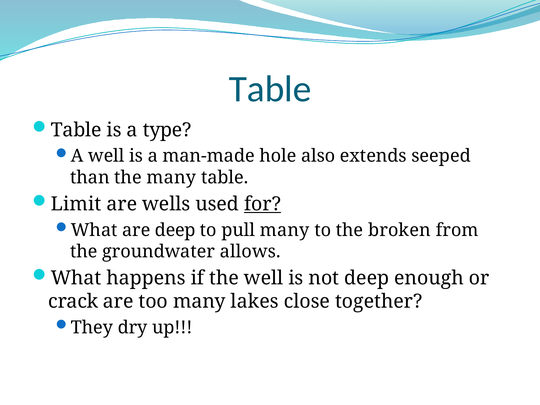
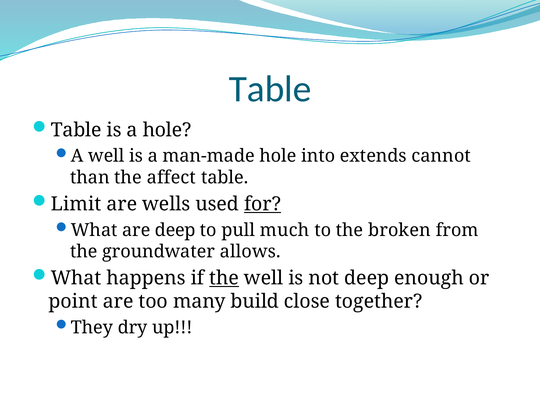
a type: type -> hole
also: also -> into
seeped: seeped -> cannot
the many: many -> affect
pull many: many -> much
the at (224, 278) underline: none -> present
crack: crack -> point
lakes: lakes -> build
